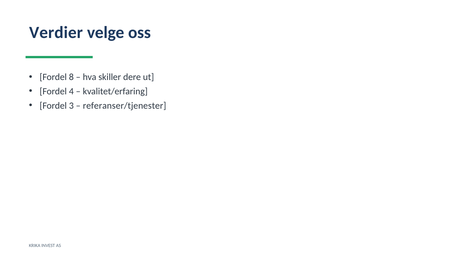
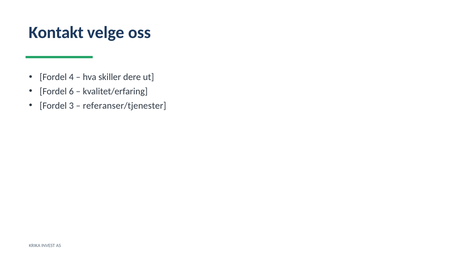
Verdier: Verdier -> Kontakt
8: 8 -> 4
4: 4 -> 6
